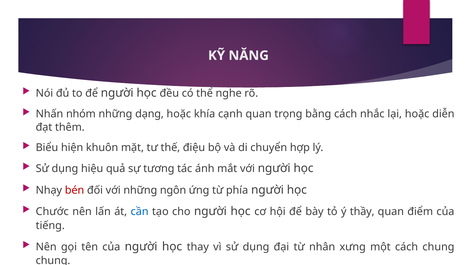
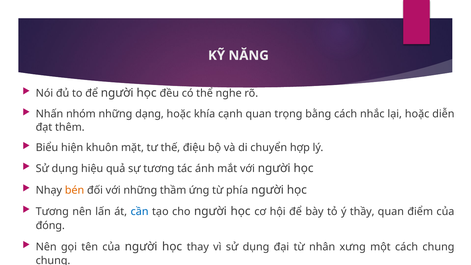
bén colour: red -> orange
ngôn: ngôn -> thầm
Chước at (52, 212): Chước -> Tương
tiếng: tiếng -> đóng
